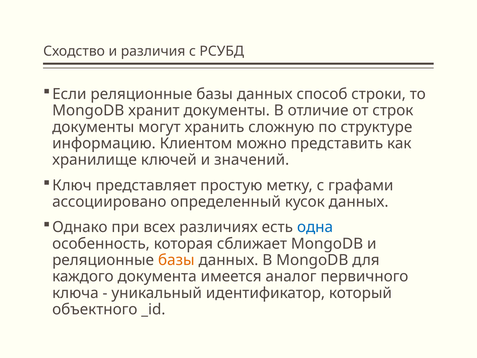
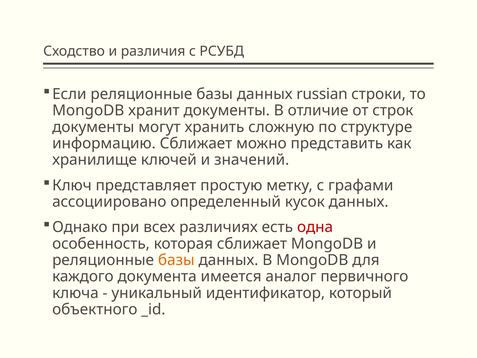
способ: способ -> russian
информацию Клиентом: Клиентом -> Сближает
одна colour: blue -> red
